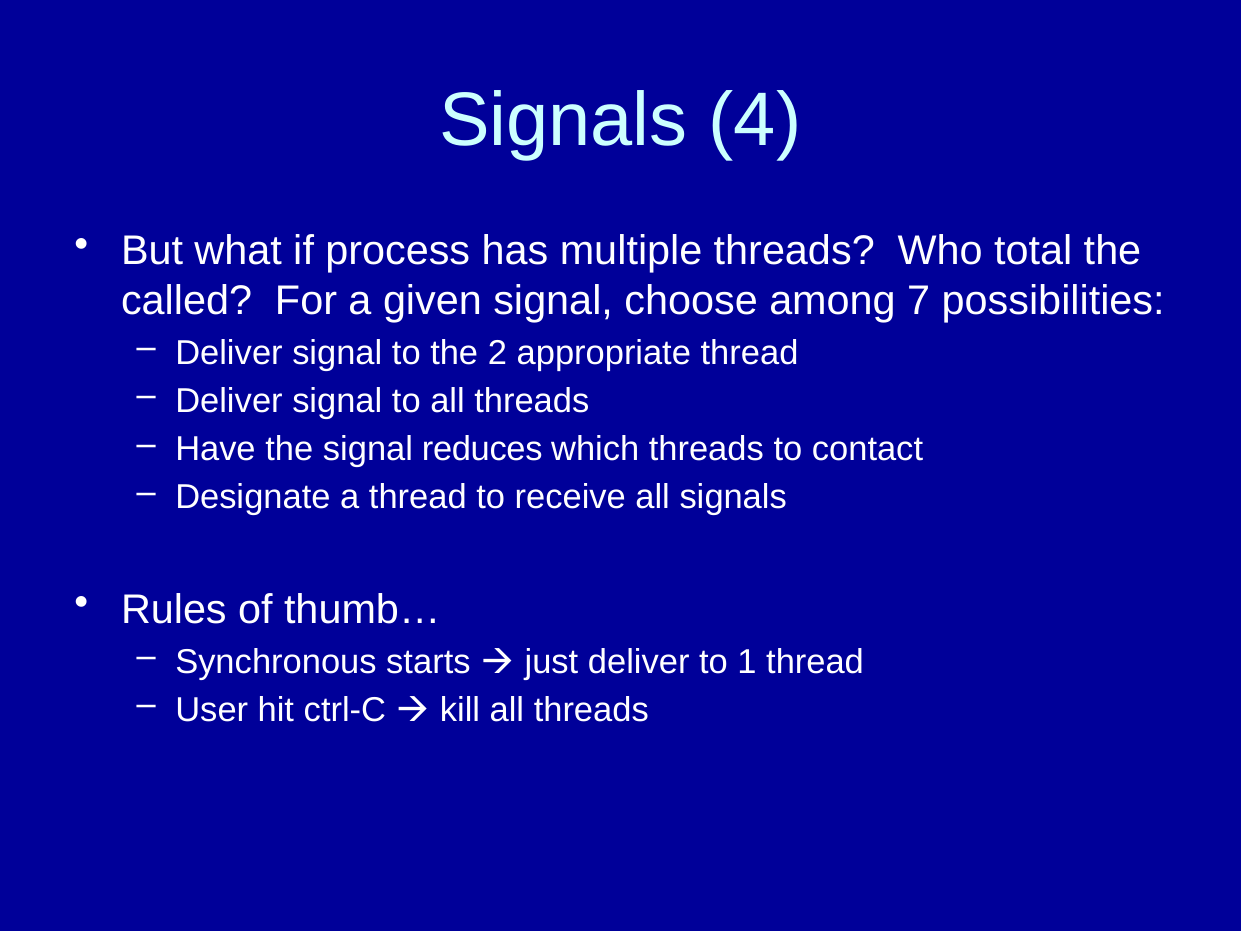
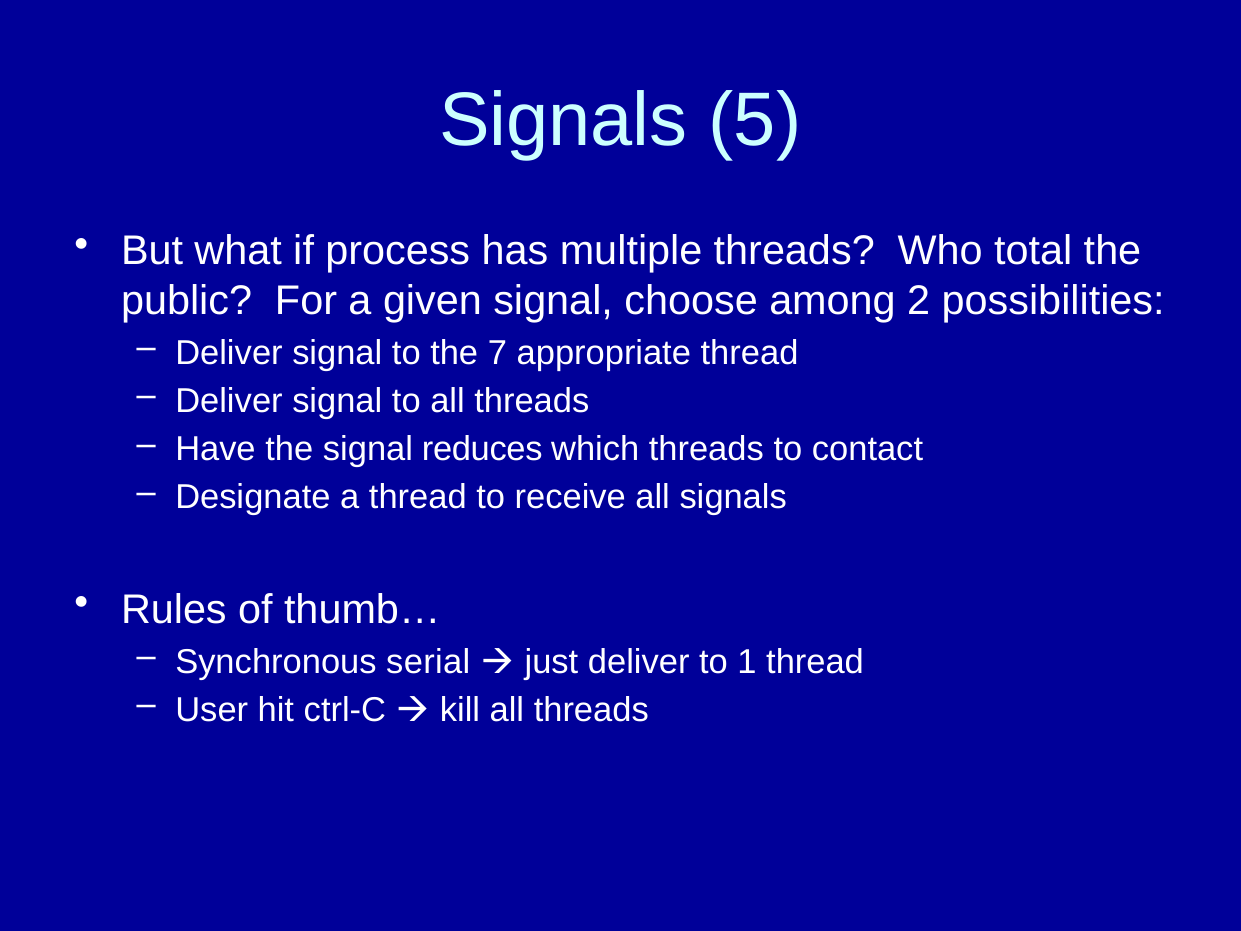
4: 4 -> 5
called: called -> public
7: 7 -> 2
2: 2 -> 7
starts: starts -> serial
